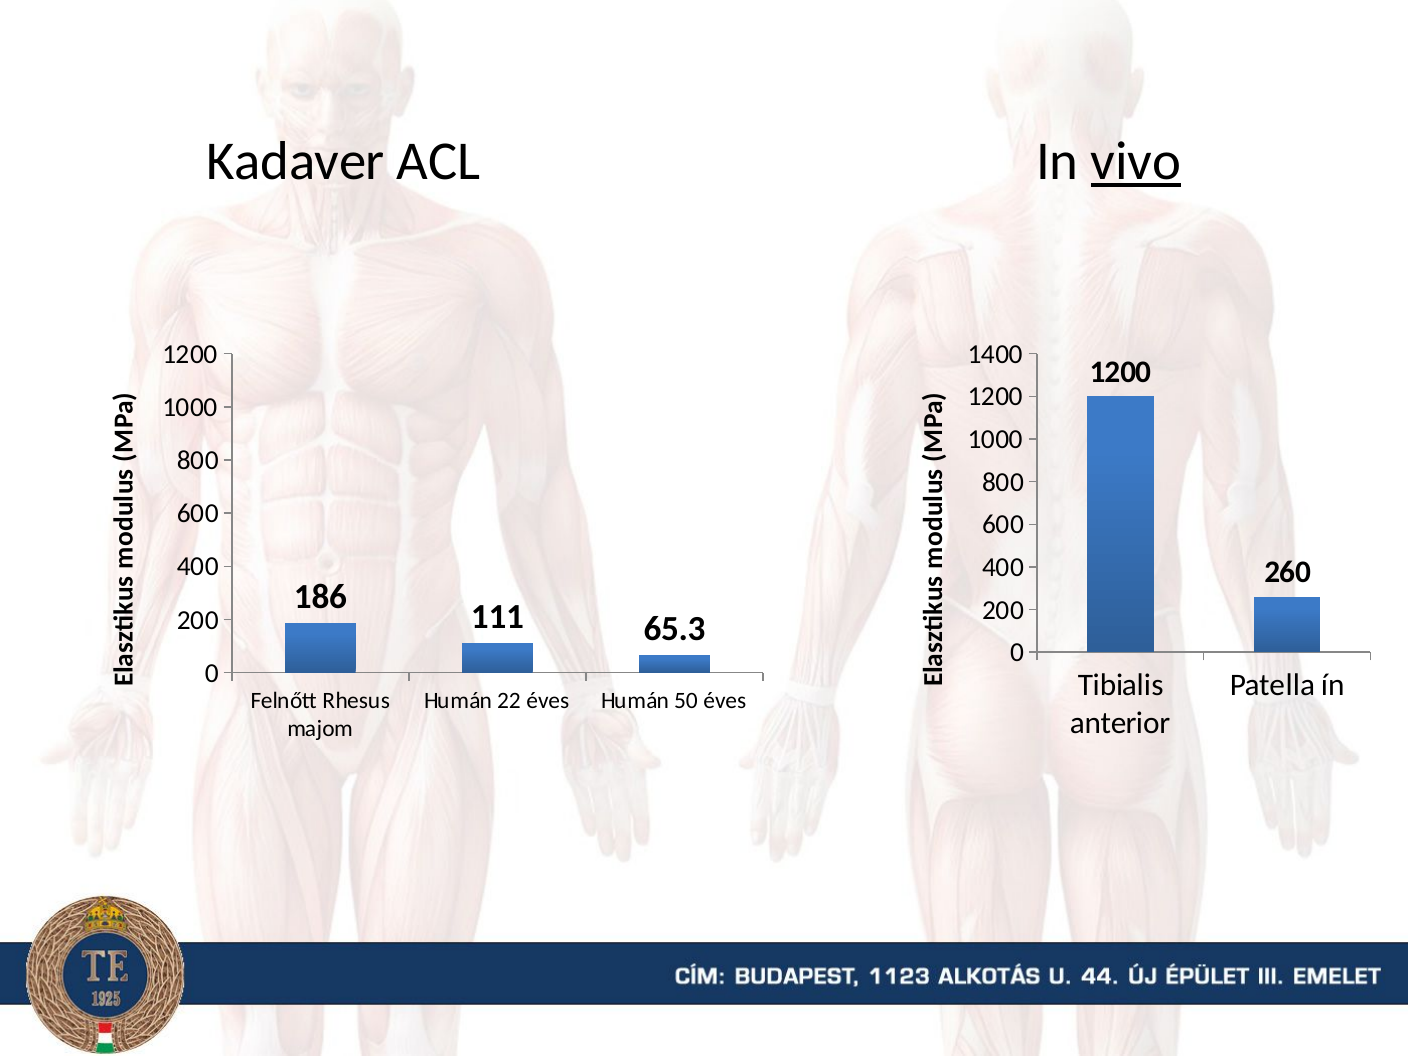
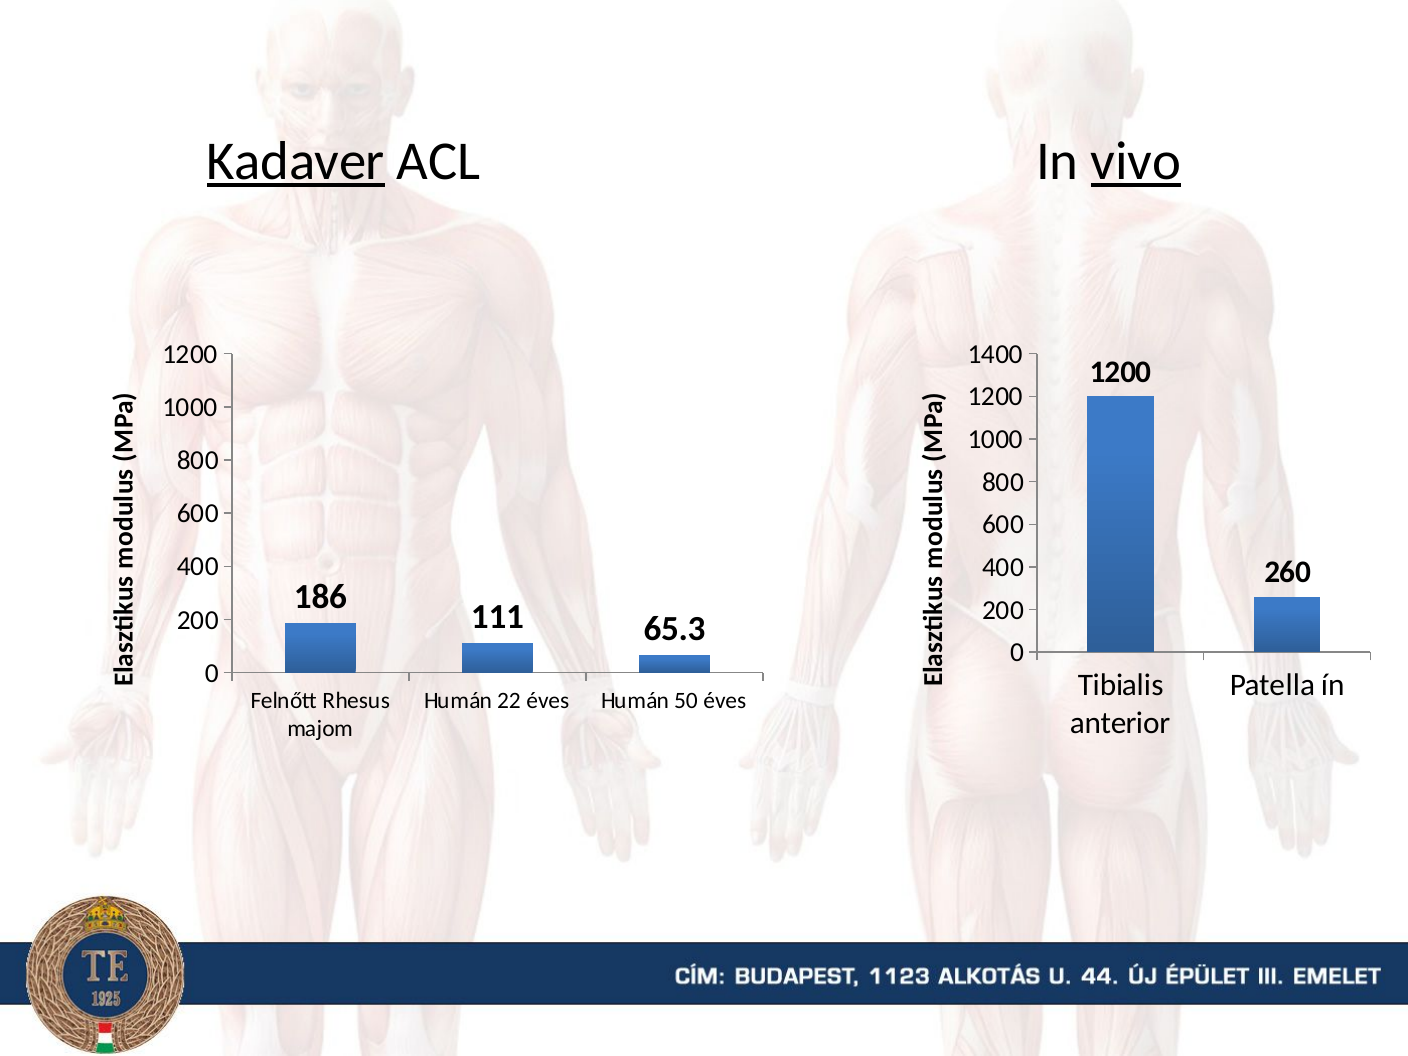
Kadaver underline: none -> present
